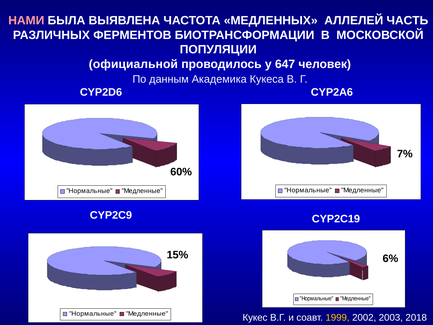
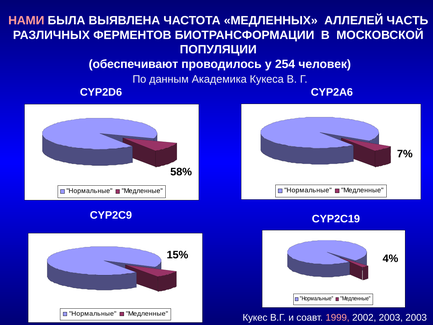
официальной: официальной -> обеспечивают
647: 647 -> 254
60%: 60% -> 58%
15% 6%: 6% -> 4%
1999 colour: yellow -> pink
2003 2018: 2018 -> 2003
